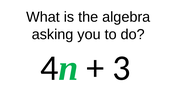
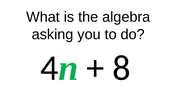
3: 3 -> 8
